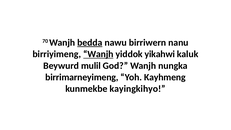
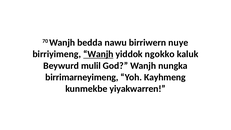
bedda underline: present -> none
nanu: nanu -> nuye
yikahwi: yikahwi -> ngokko
kayingkihyo: kayingkihyo -> yiyakwarren
